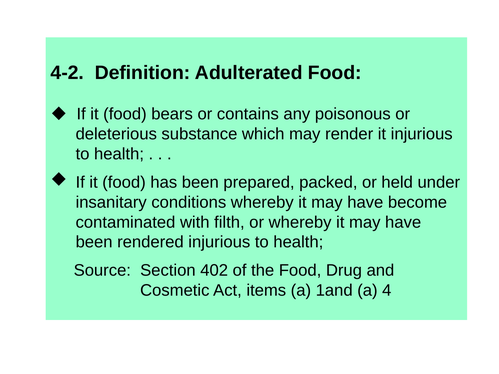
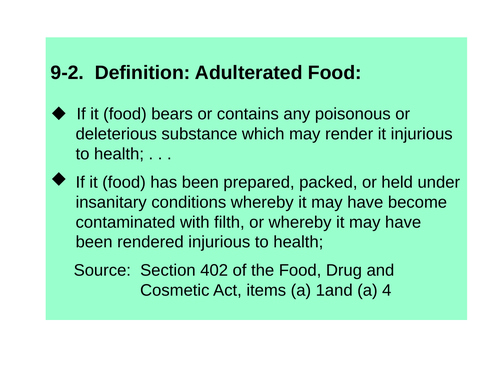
4-2: 4-2 -> 9-2
